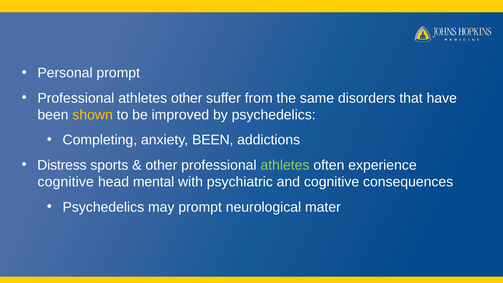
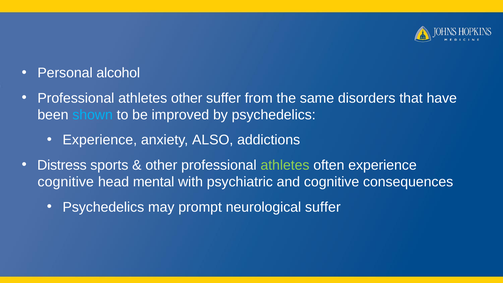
Personal prompt: prompt -> alcohol
shown colour: yellow -> light blue
Completing at (100, 140): Completing -> Experience
anxiety BEEN: BEEN -> ALSO
neurological mater: mater -> suffer
